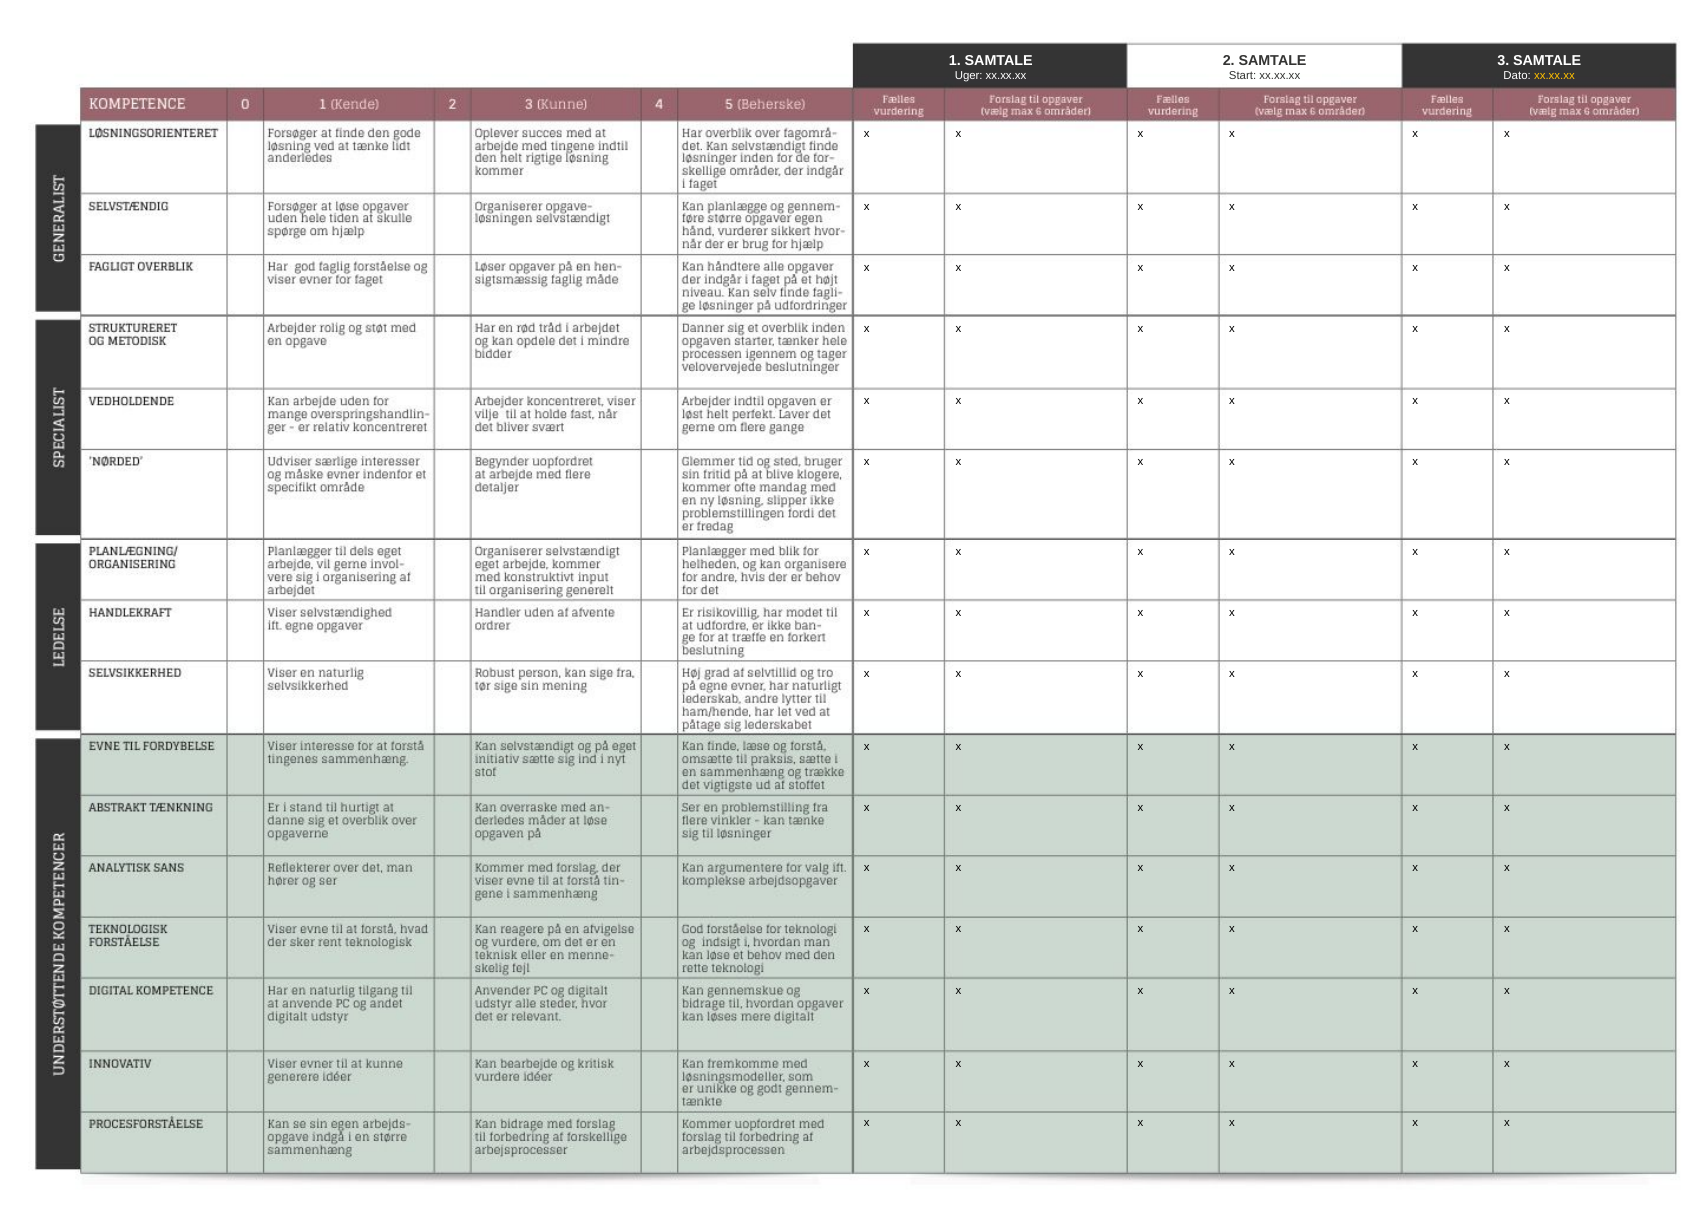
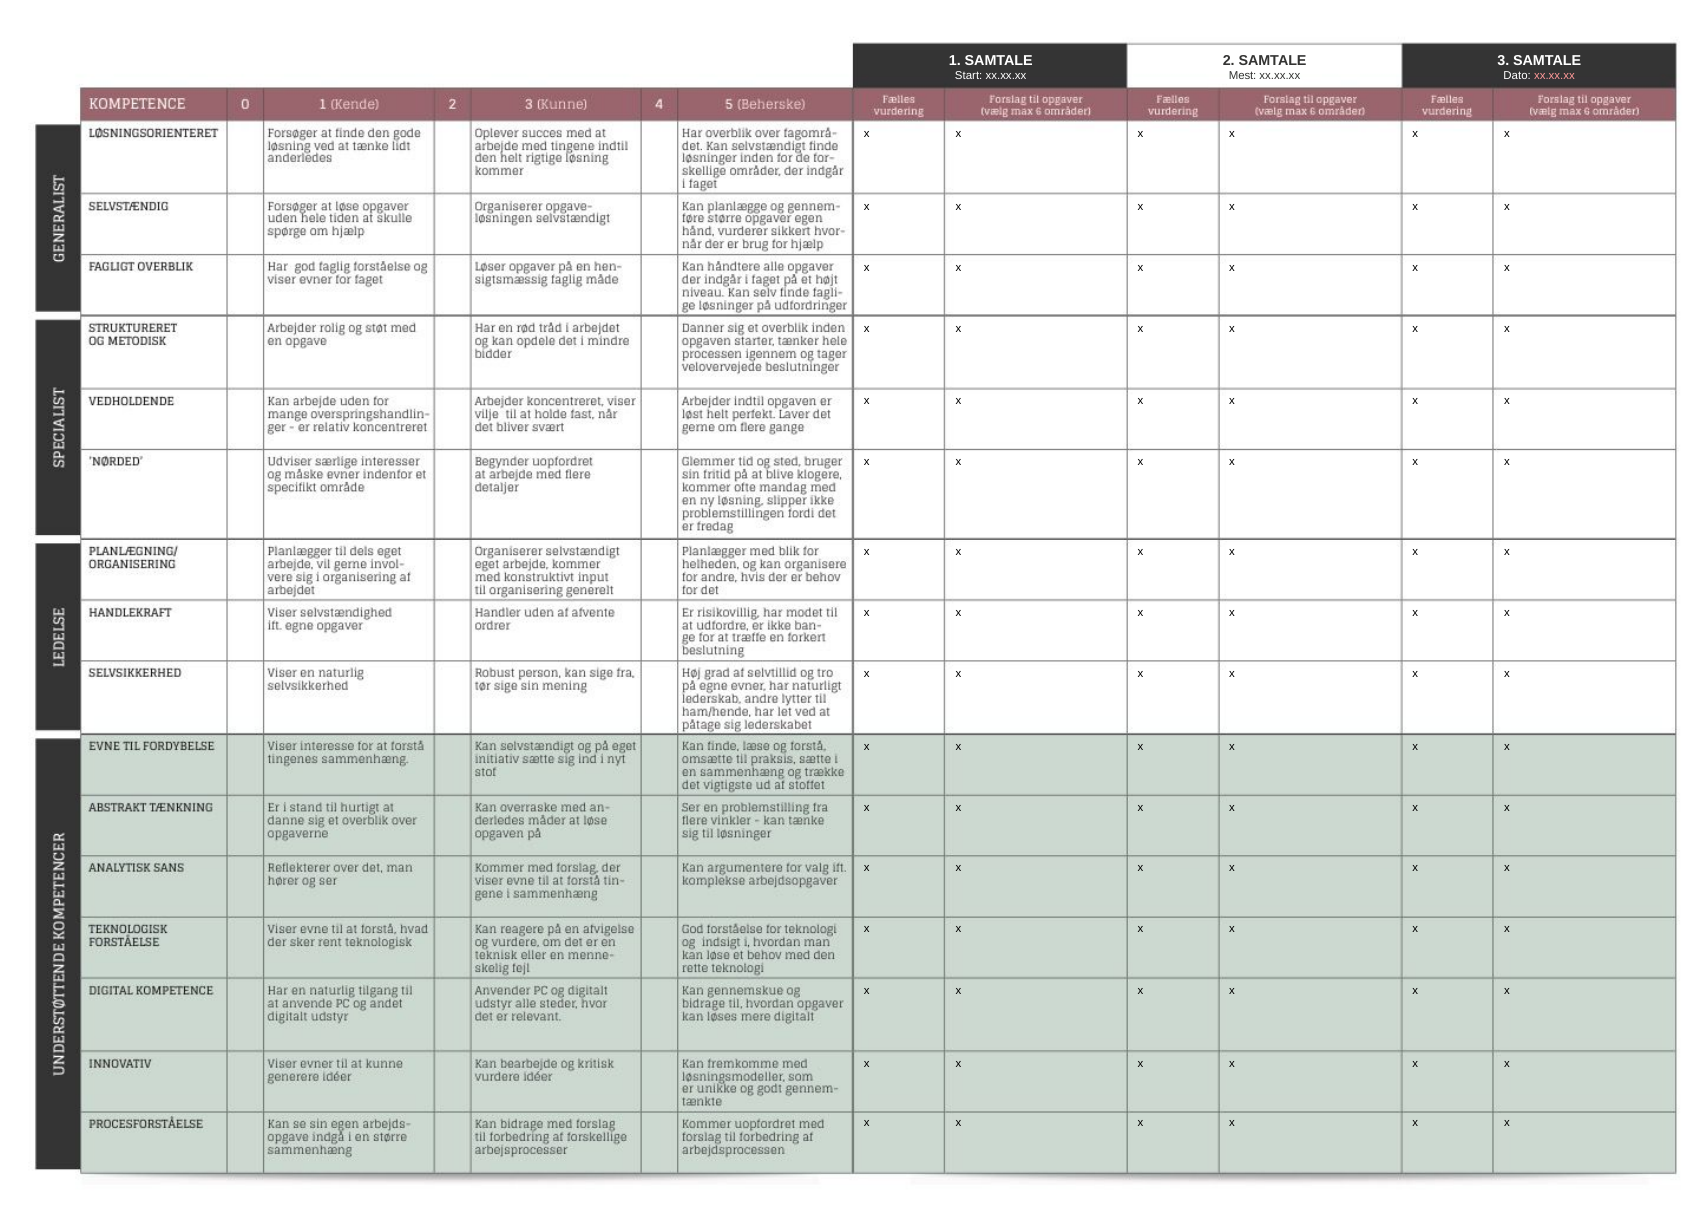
Uger: Uger -> Start
Start: Start -> Mest
xx.xx.xx at (1554, 76) colour: yellow -> pink
